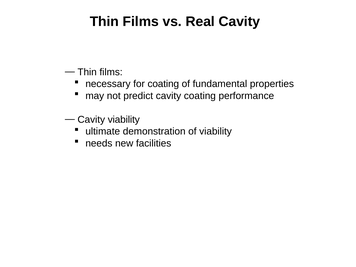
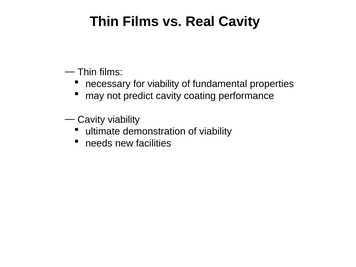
for coating: coating -> viability
